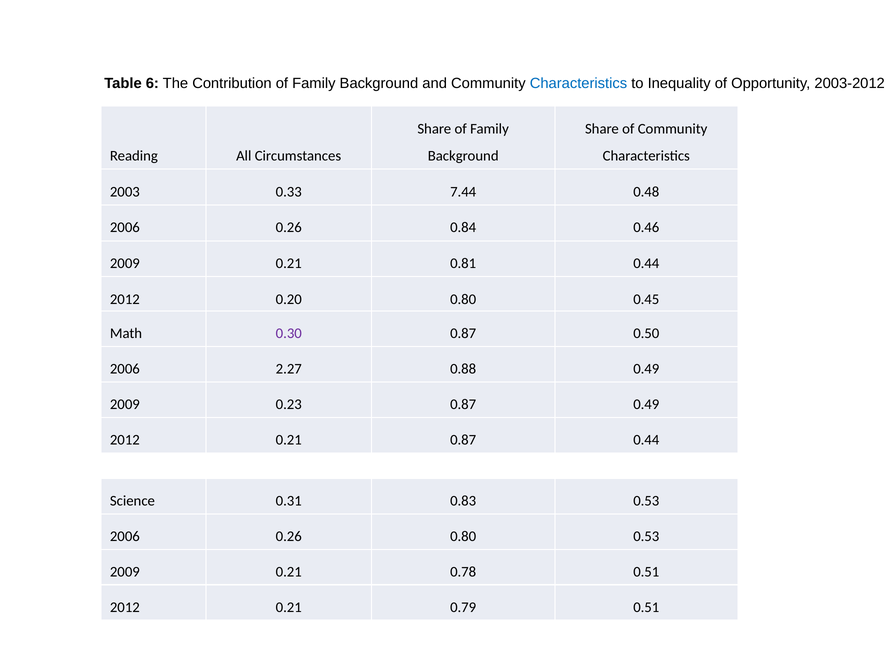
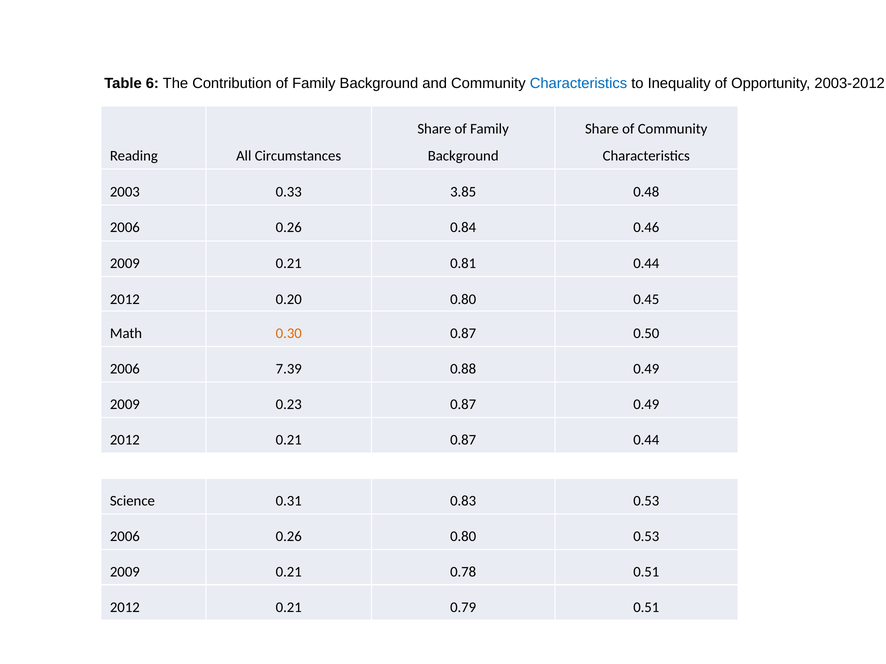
7.44: 7.44 -> 3.85
0.30 colour: purple -> orange
2.27: 2.27 -> 7.39
